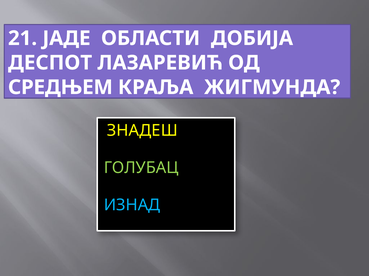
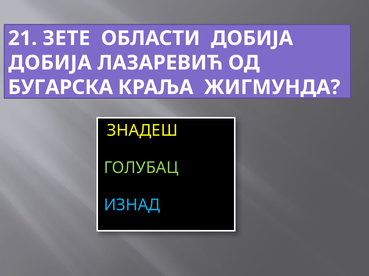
ЈАДЕ: ЈАДЕ -> ЗЕТЕ
ДЕСПОТ at (50, 63): ДЕСПОТ -> ДОБИЈА
СРЕДЊЕМ: СРЕДЊЕМ -> БУГАРСКА
